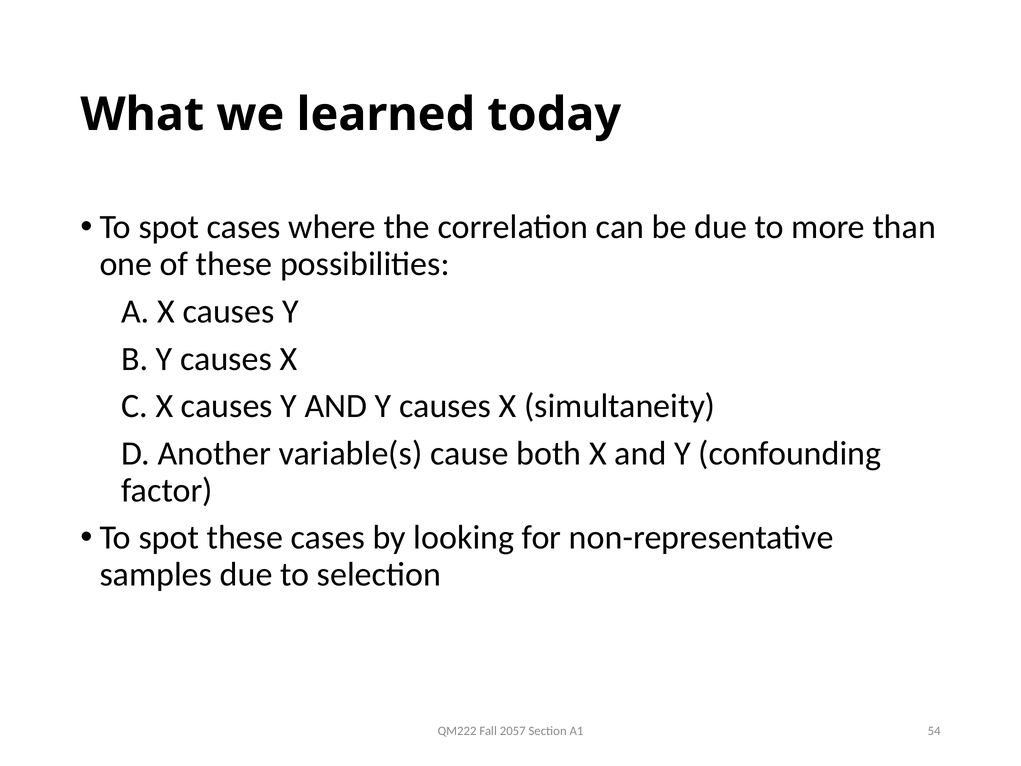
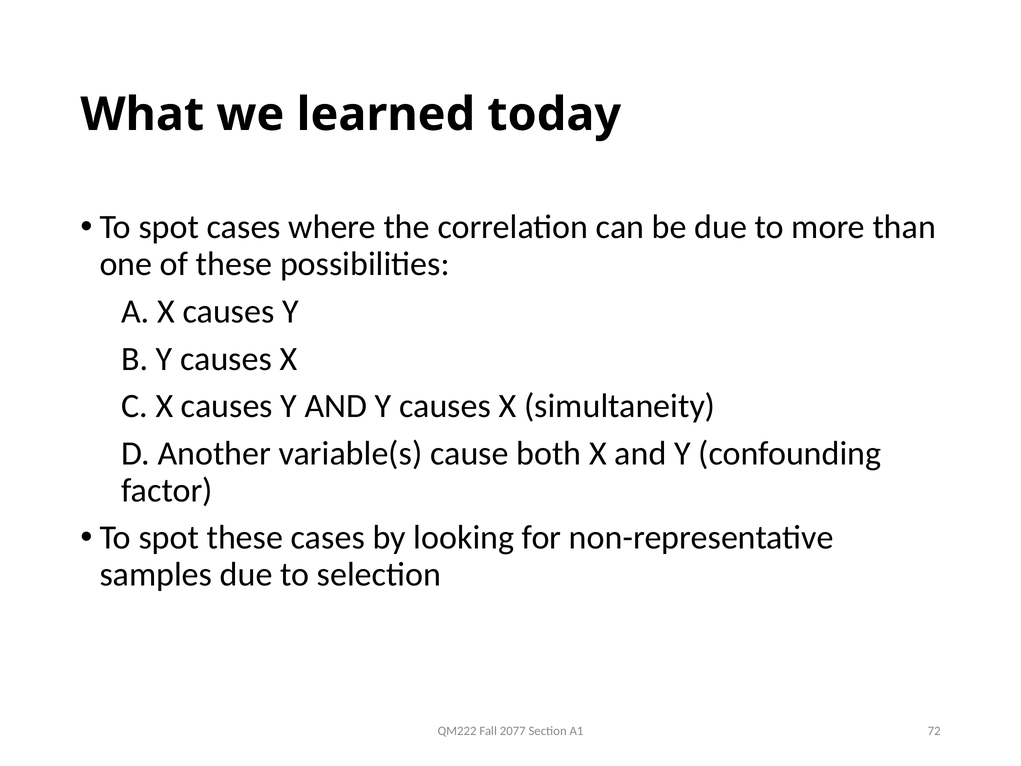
2057: 2057 -> 2077
54: 54 -> 72
